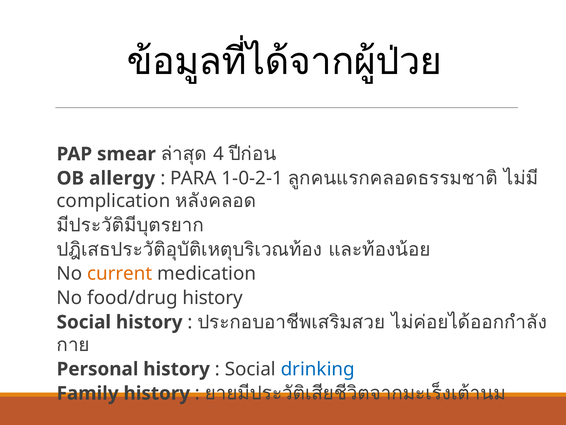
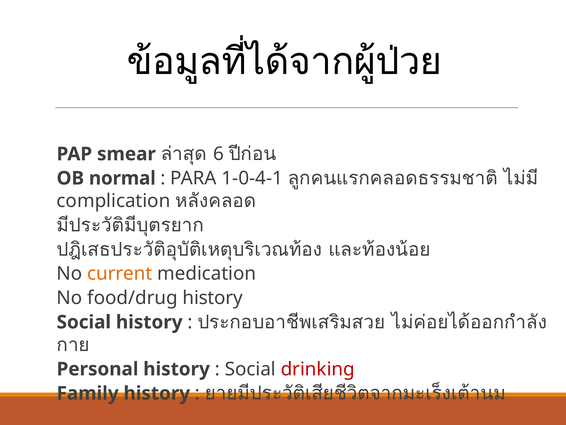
4: 4 -> 6
allergy: allergy -> normal
1-0-2-1: 1-0-2-1 -> 1-0-4-1
drinking colour: blue -> red
